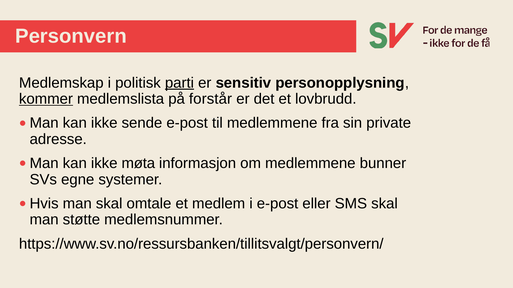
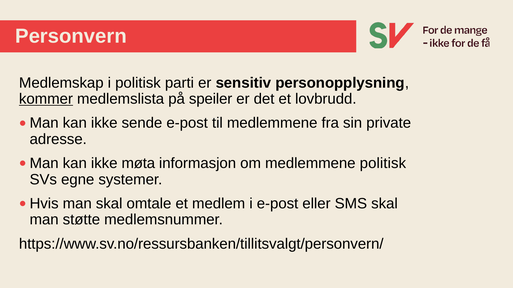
parti underline: present -> none
forstår: forstår -> speiler
medlemmene bunner: bunner -> politisk
